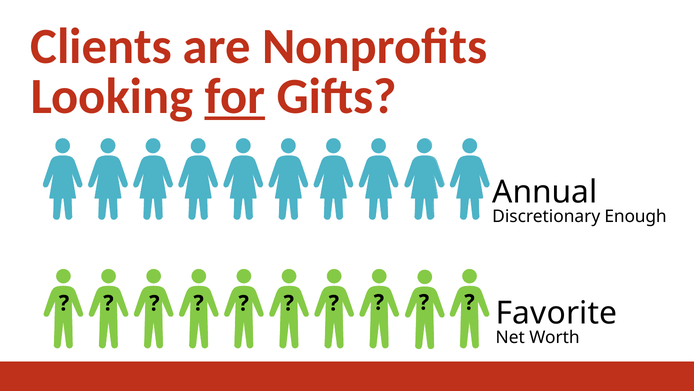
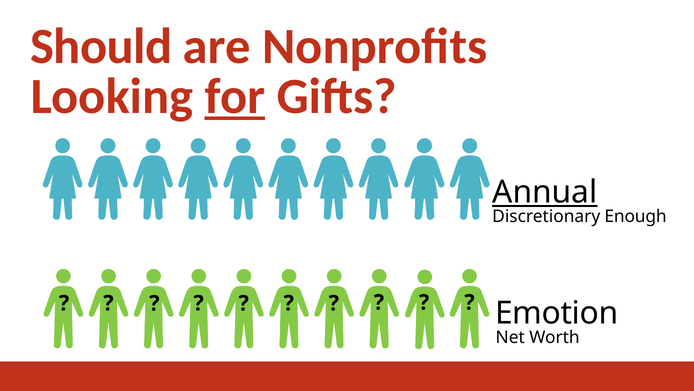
Clients: Clients -> Should
Annual underline: none -> present
Favorite: Favorite -> Emotion
